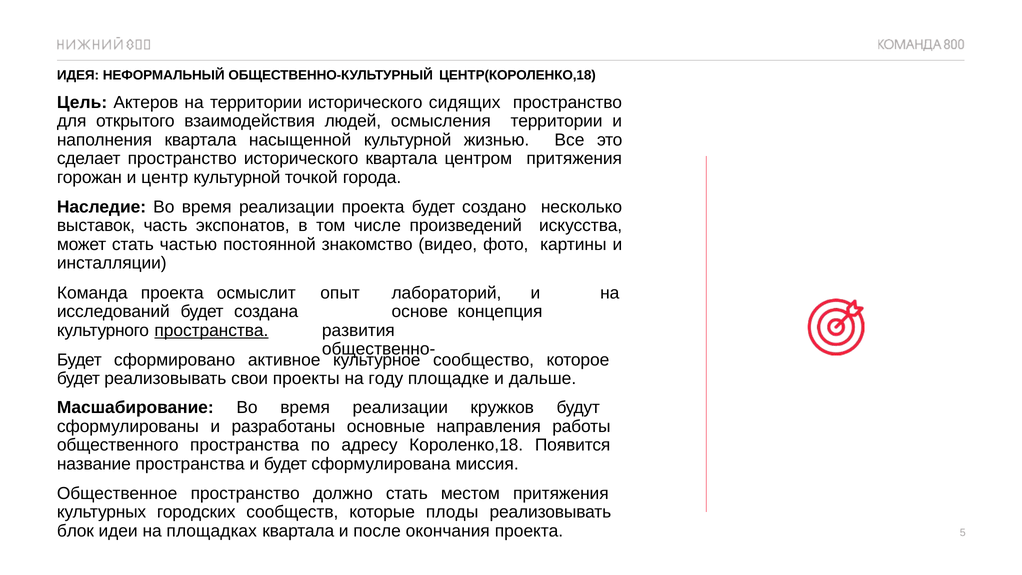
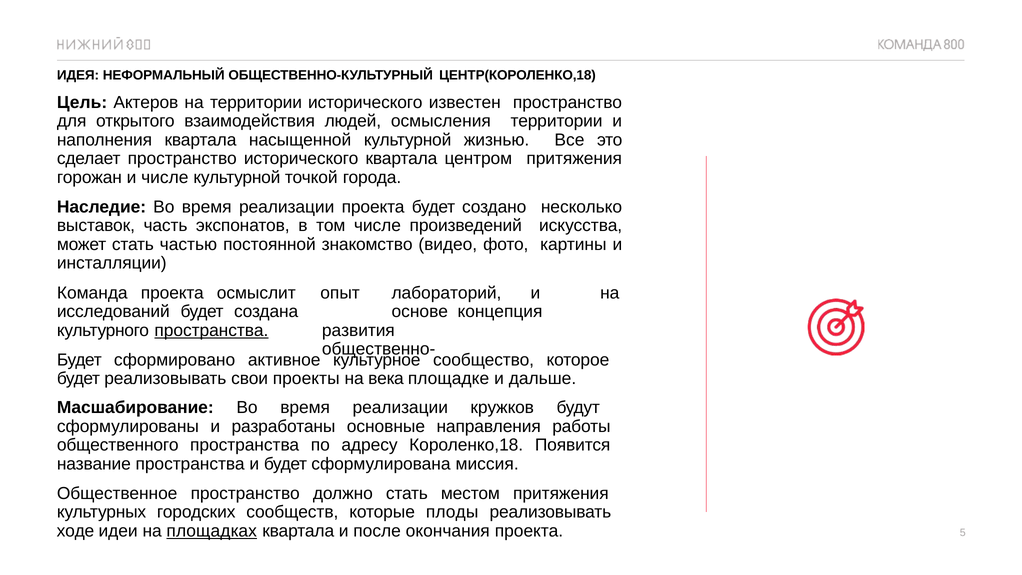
сидящих: сидящих -> известен
и центр: центр -> числе
году: году -> века
блок: блок -> ходе
площадках underline: none -> present
